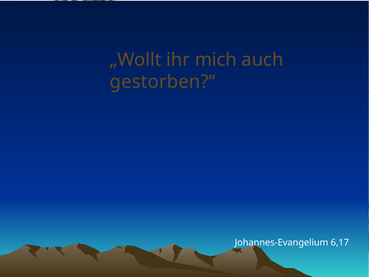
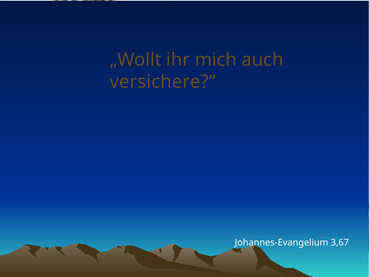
gestorben?“: gestorben?“ -> versichere?“
6,17: 6,17 -> 3,67
